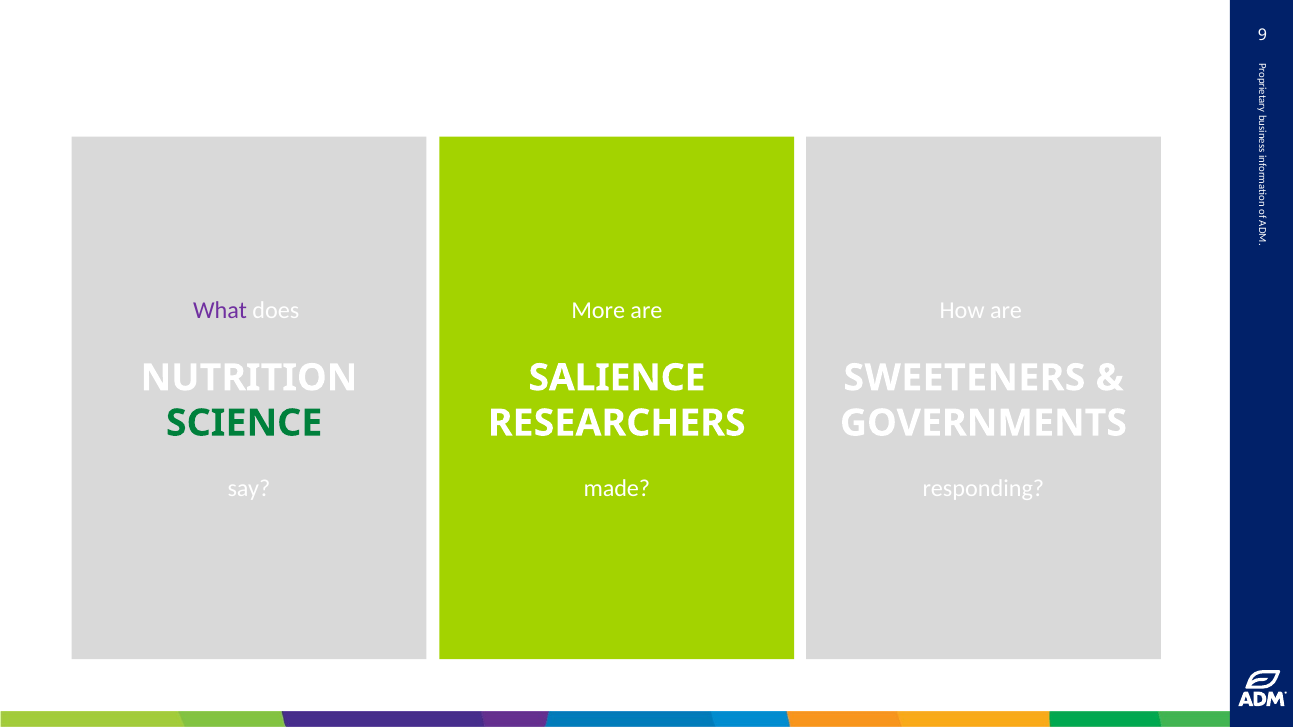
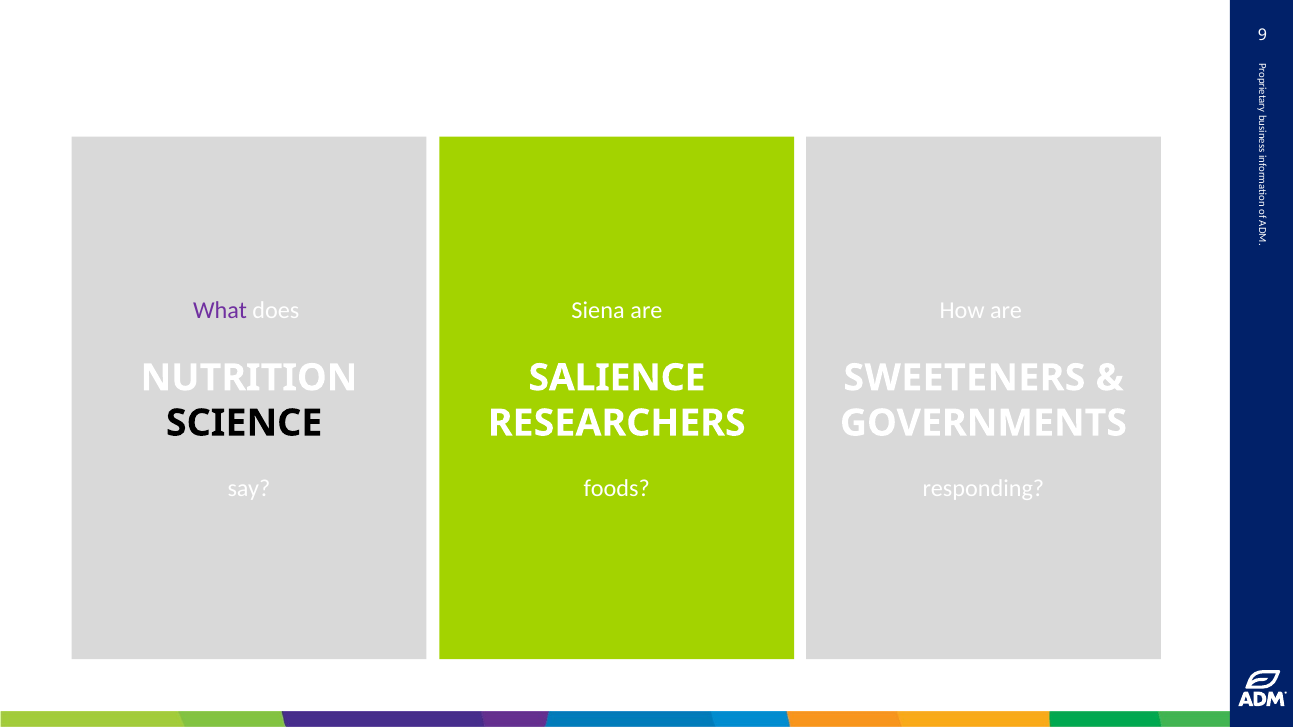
More: More -> Siena
SCIENCE colour: green -> black
made: made -> foods
